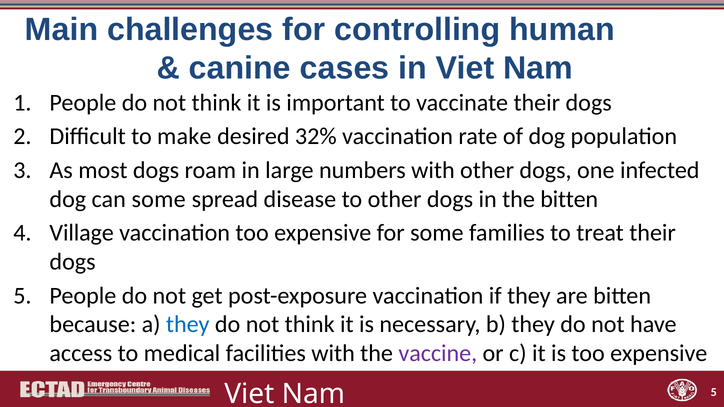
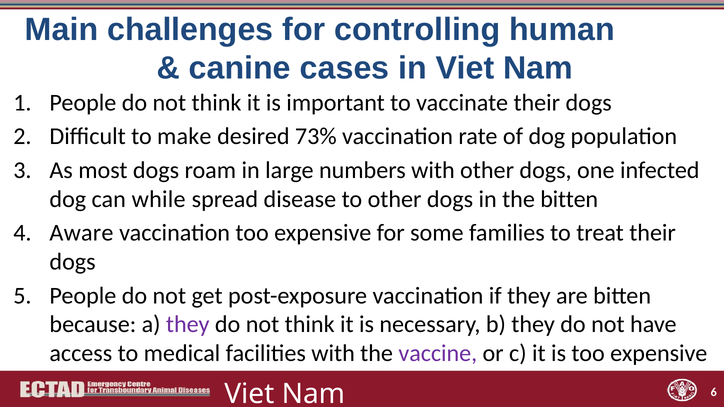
32%: 32% -> 73%
can some: some -> while
Village: Village -> Aware
they at (188, 325) colour: blue -> purple
5 at (714, 393): 5 -> 6
